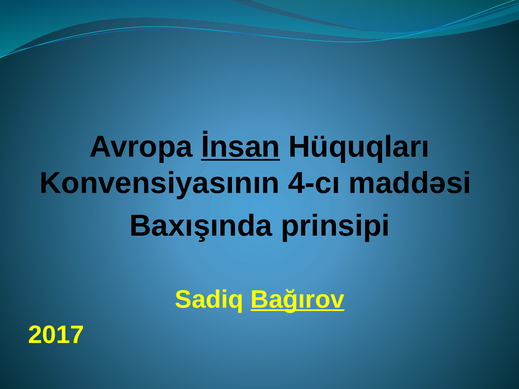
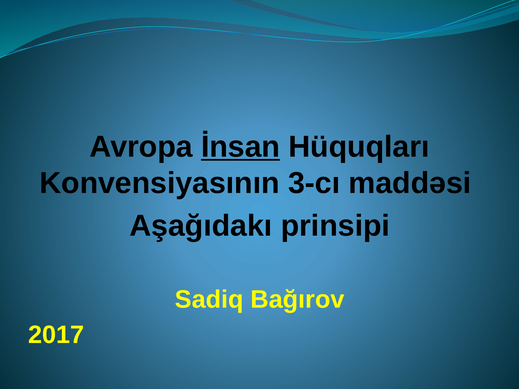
4-cı: 4-cı -> 3-cı
Baxışında: Baxışında -> Aşağıdakı
Bağırov underline: present -> none
